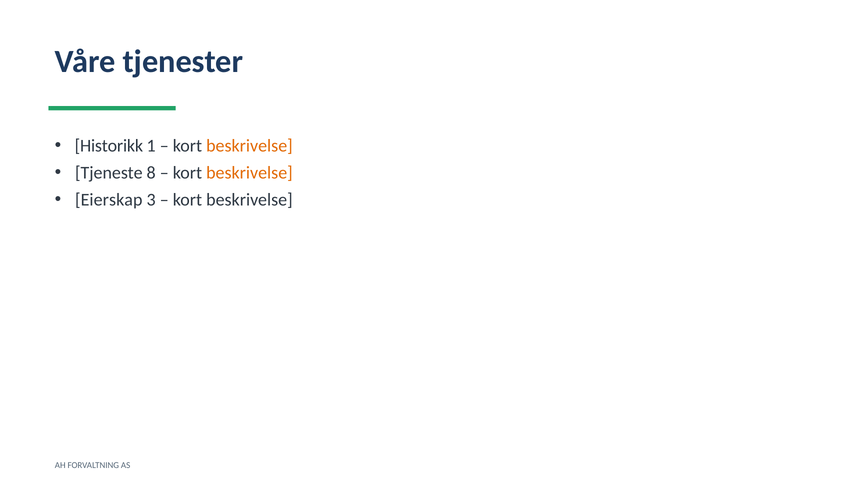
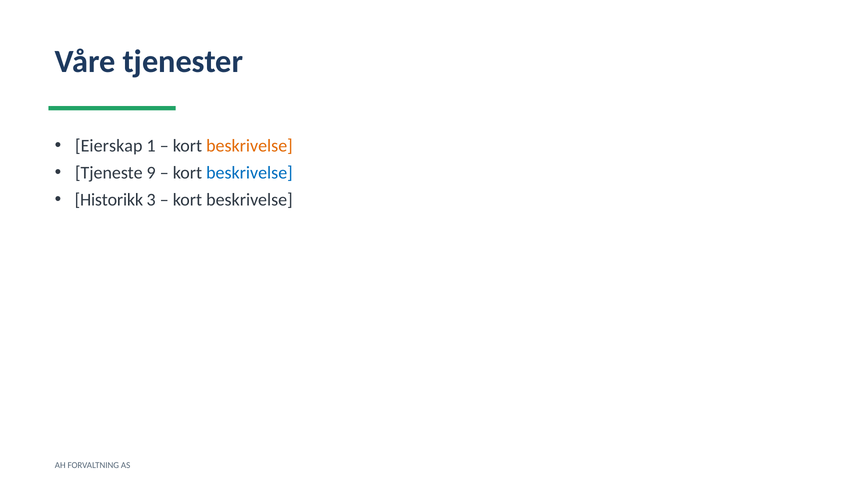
Historikk: Historikk -> Eierskap
8: 8 -> 9
beskrivelse at (249, 173) colour: orange -> blue
Eierskap: Eierskap -> Historikk
